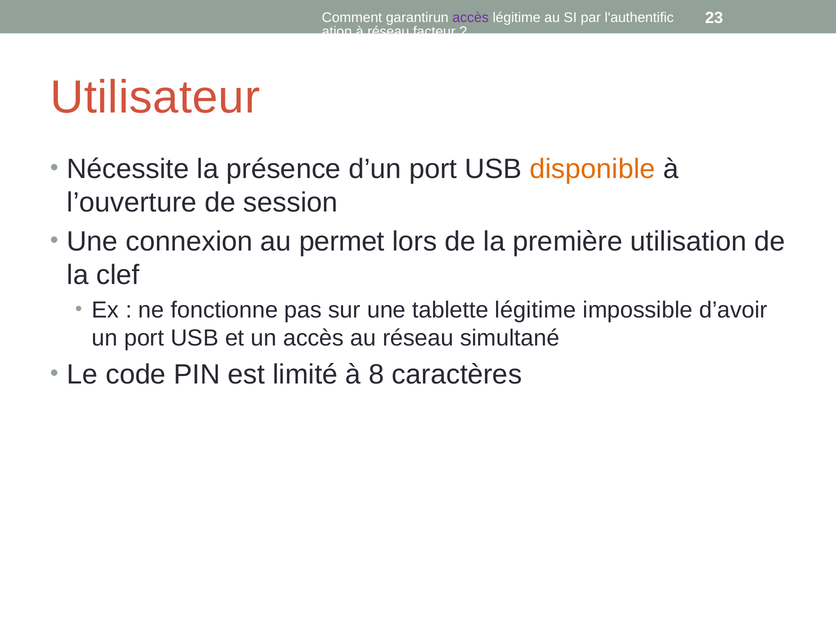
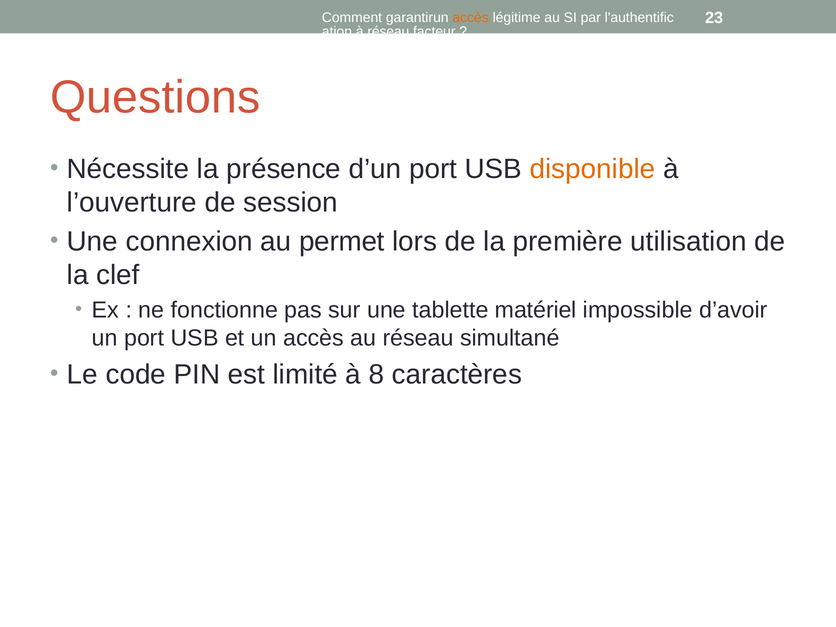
accès at (471, 18) colour: purple -> orange
Utilisateur: Utilisateur -> Questions
tablette légitime: légitime -> matériel
